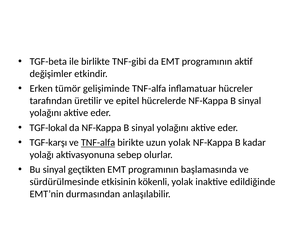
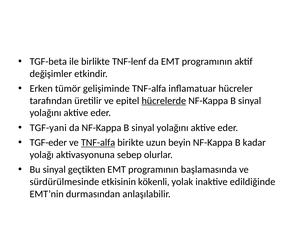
TNF-gibi: TNF-gibi -> TNF-lenf
hücrelerde underline: none -> present
TGF-lokal: TGF-lokal -> TGF-yani
TGF-karşı: TGF-karşı -> TGF-eder
uzun yolak: yolak -> beyin
